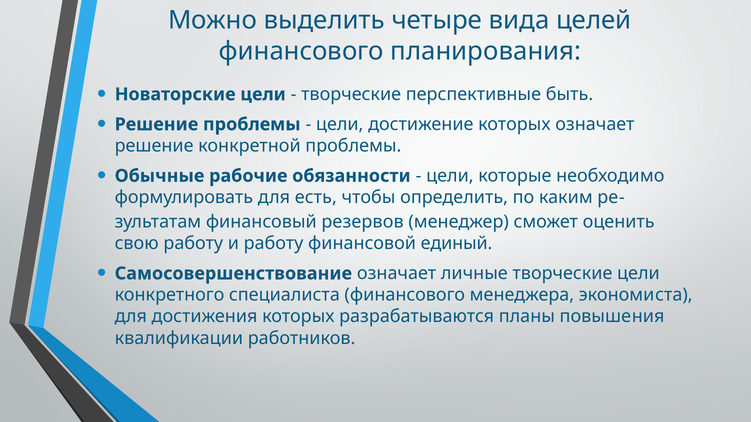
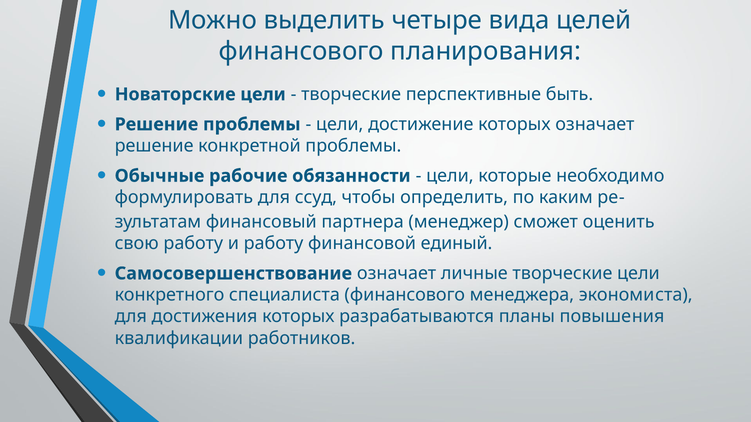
есть: есть -> ссуд
резервов: резервов -> партнера
